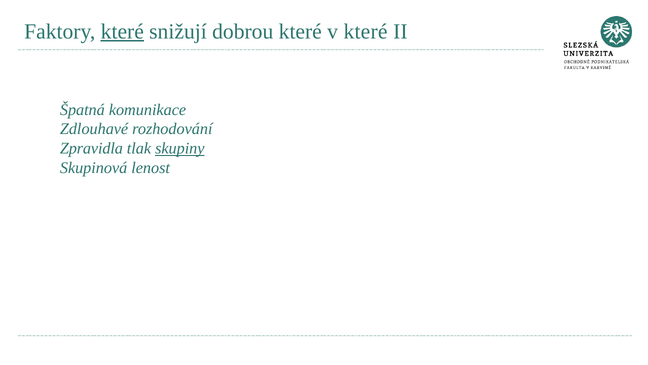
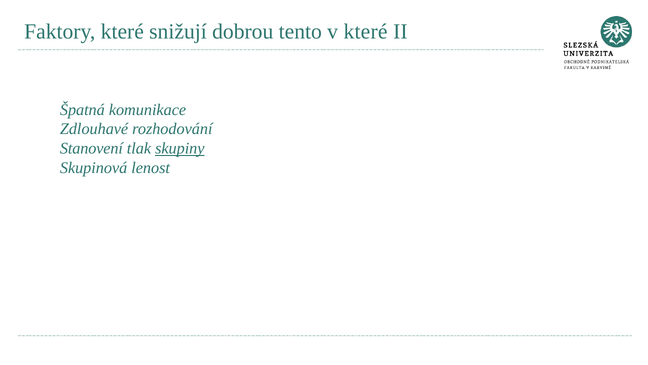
které at (122, 32) underline: present -> none
dobrou které: které -> tento
Zpravidla: Zpravidla -> Stanovení
